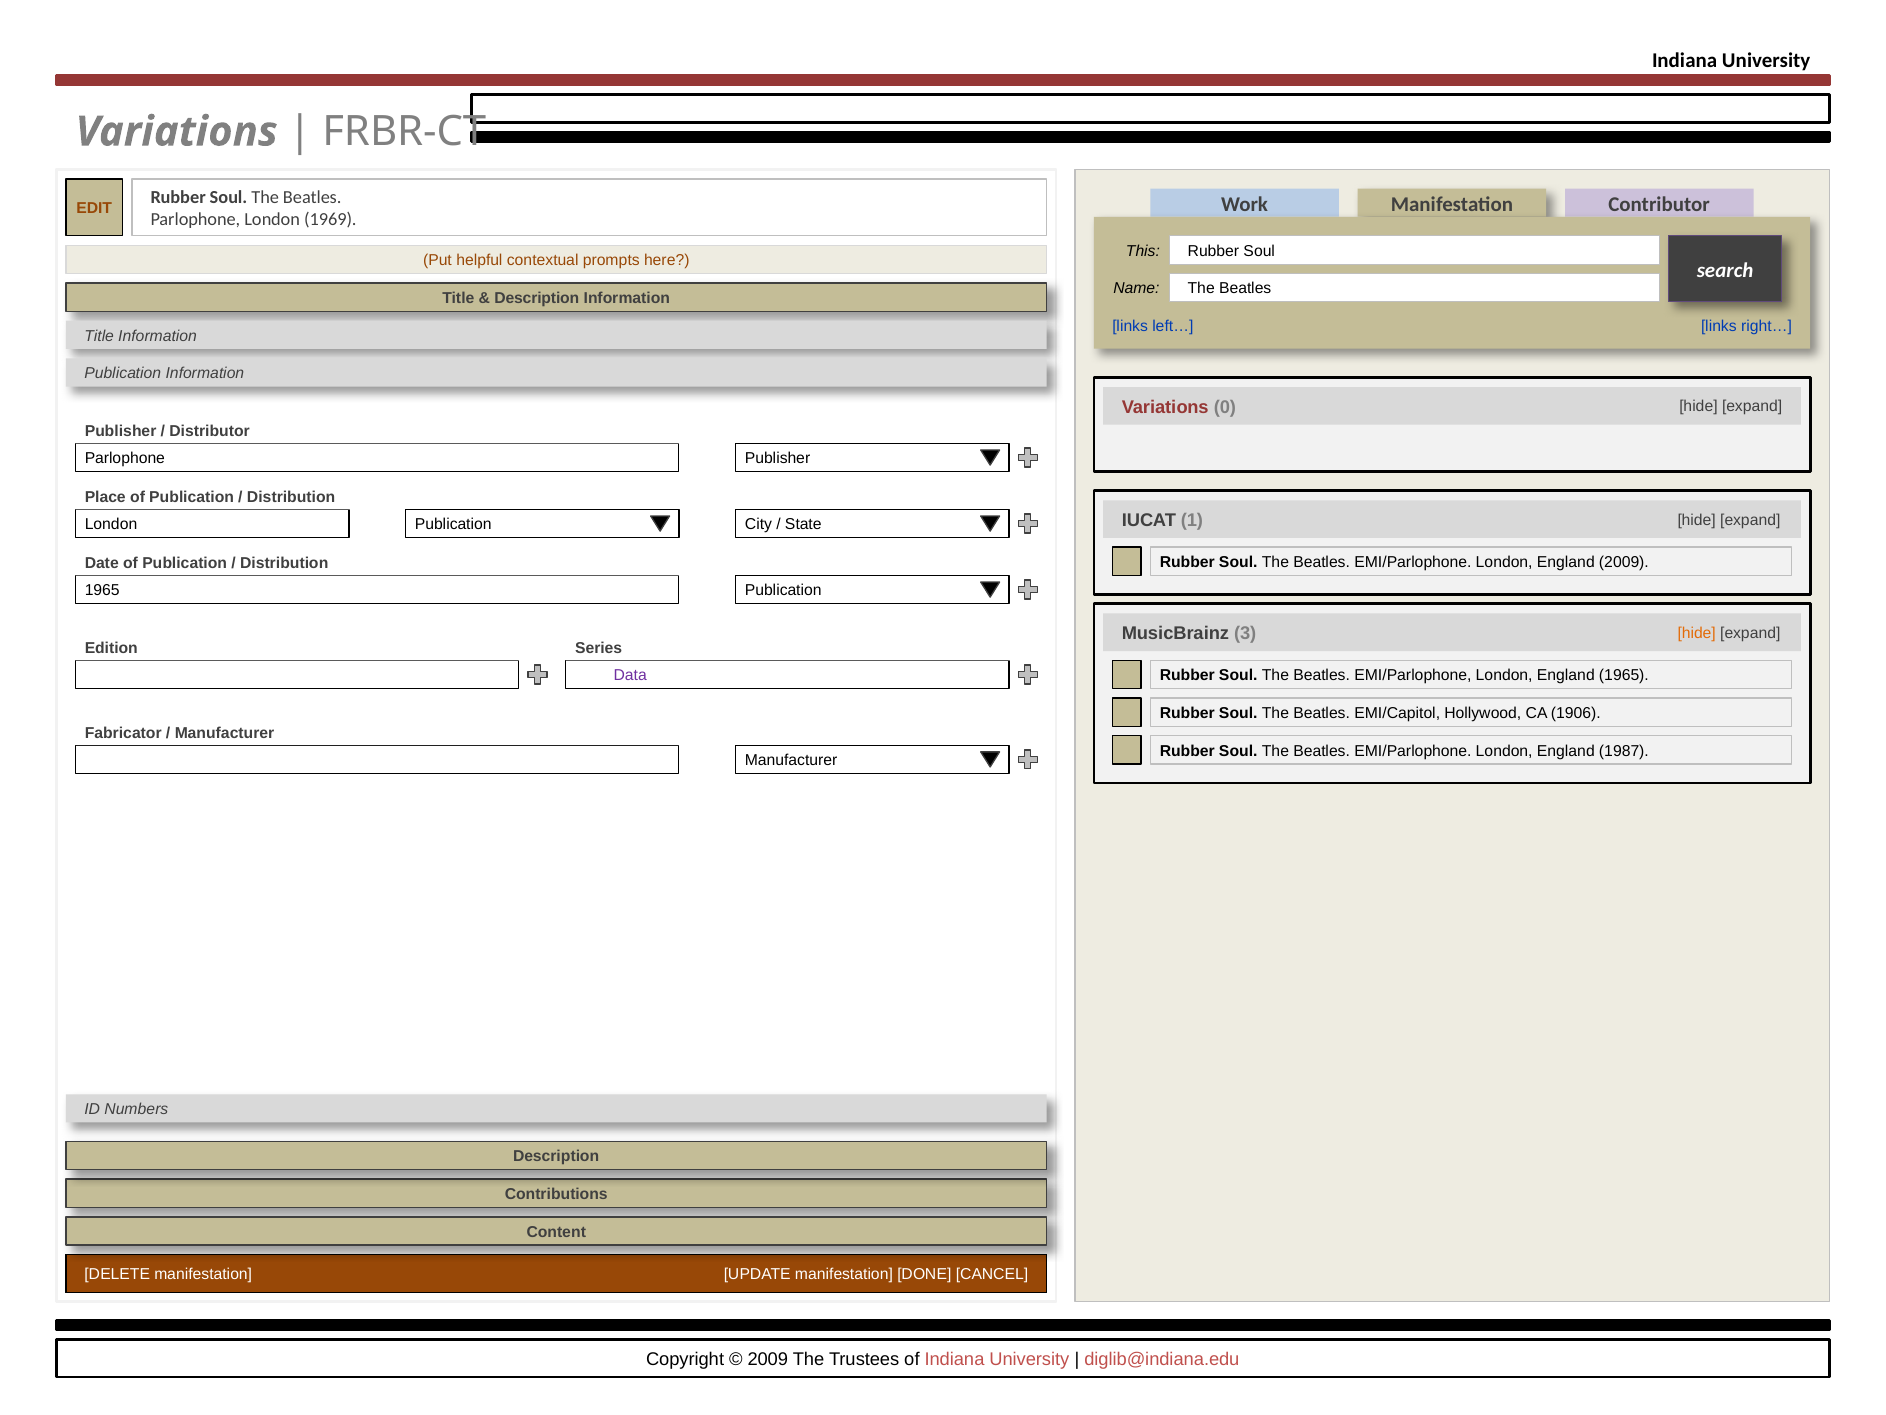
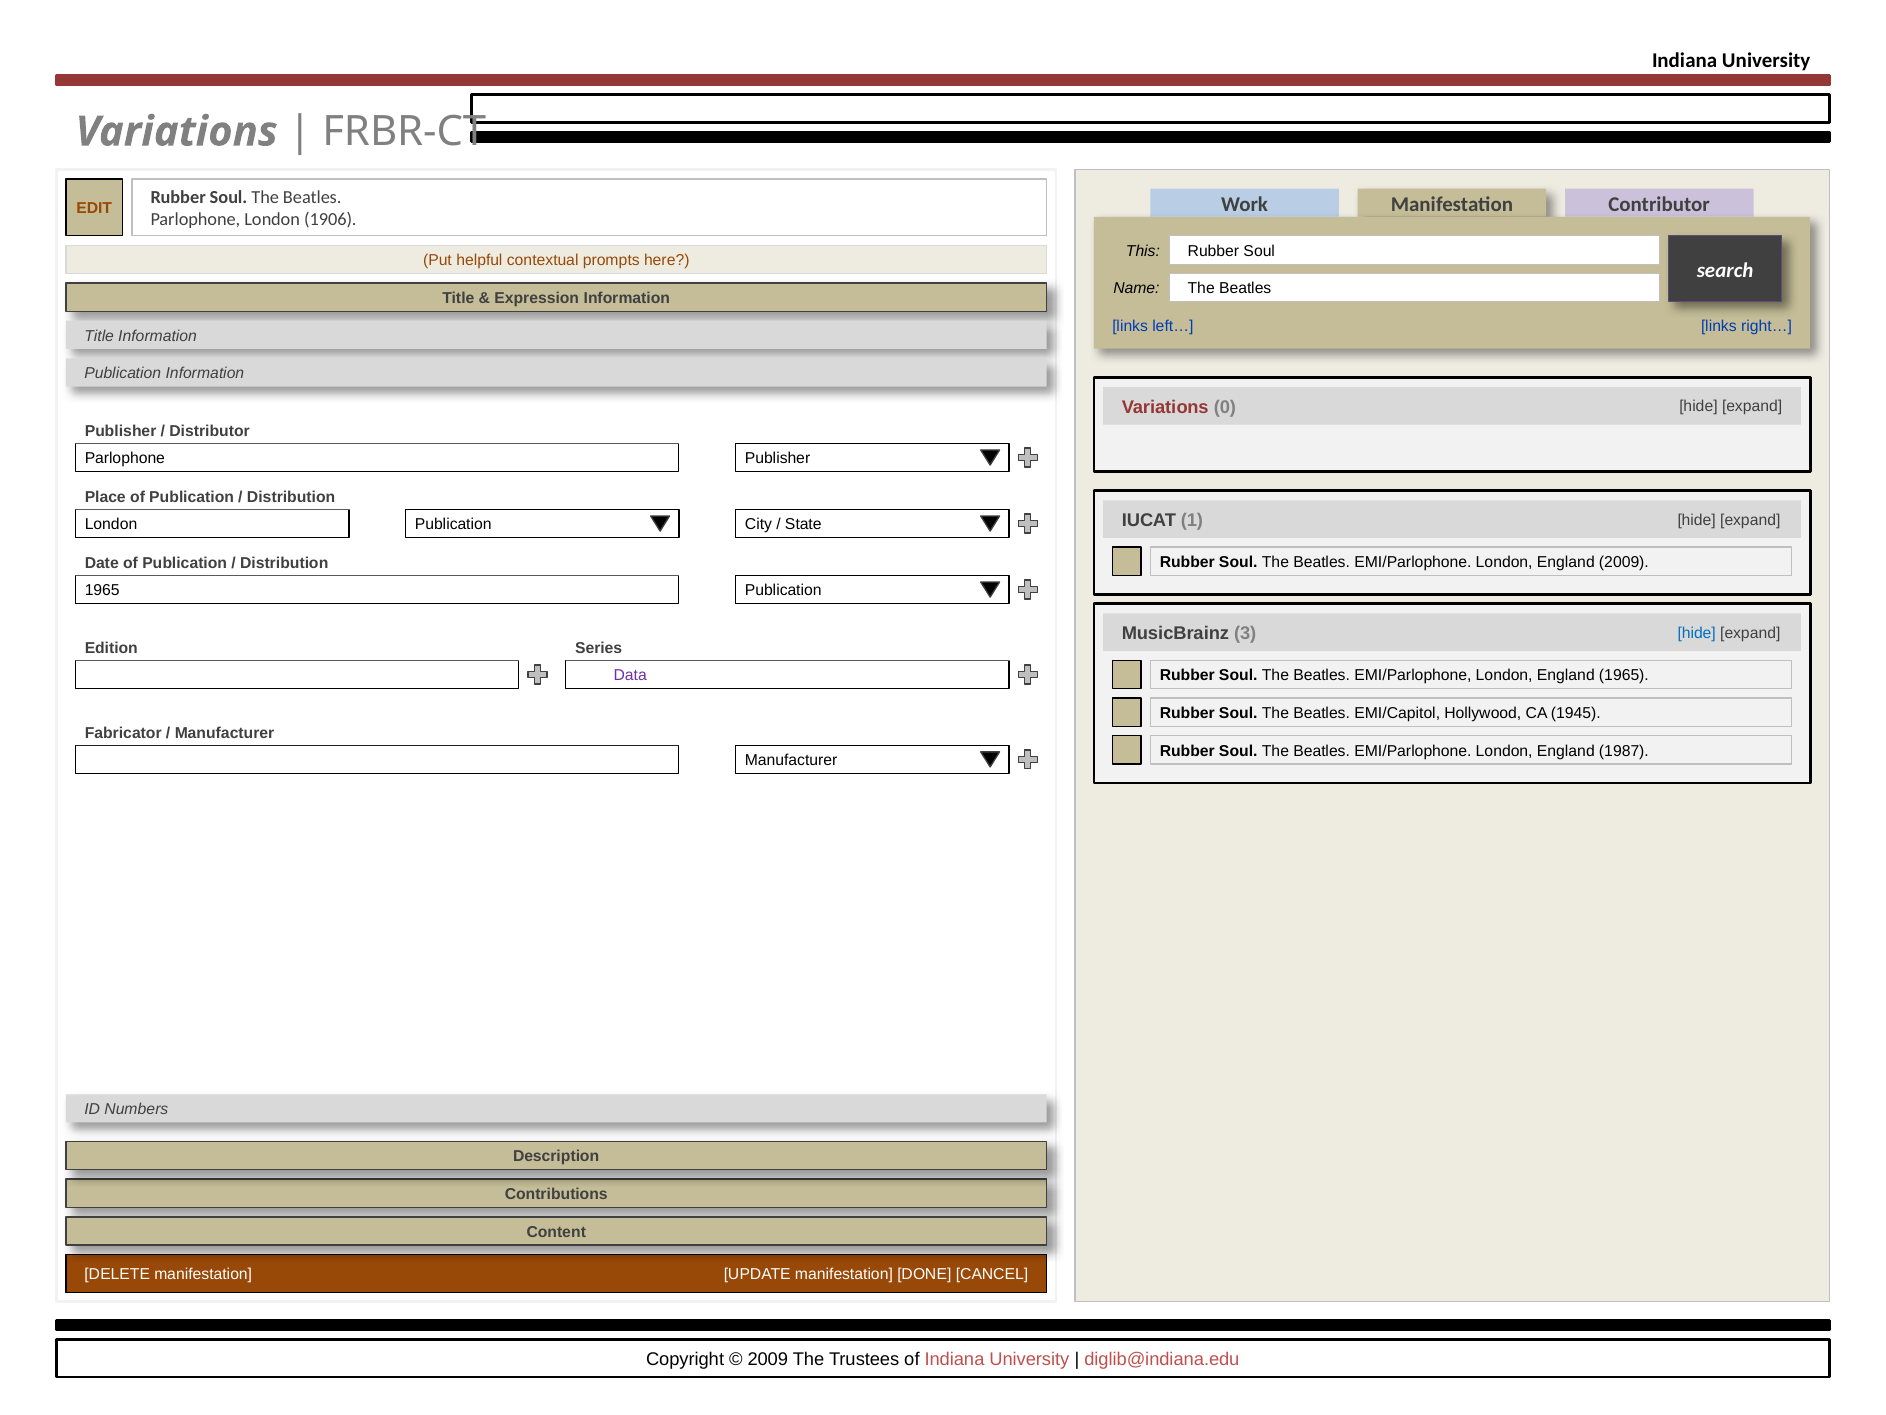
1969: 1969 -> 1906
Description at (537, 298): Description -> Expression
hide at (1697, 633) colour: orange -> blue
1906: 1906 -> 1945
